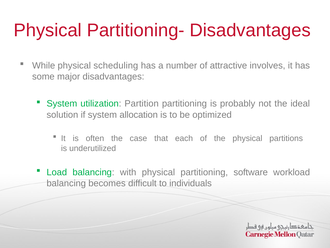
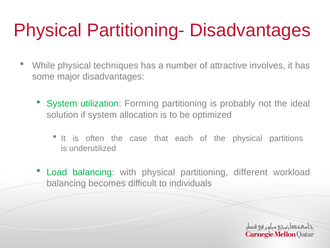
scheduling: scheduling -> techniques
Partition: Partition -> Forming
software: software -> different
